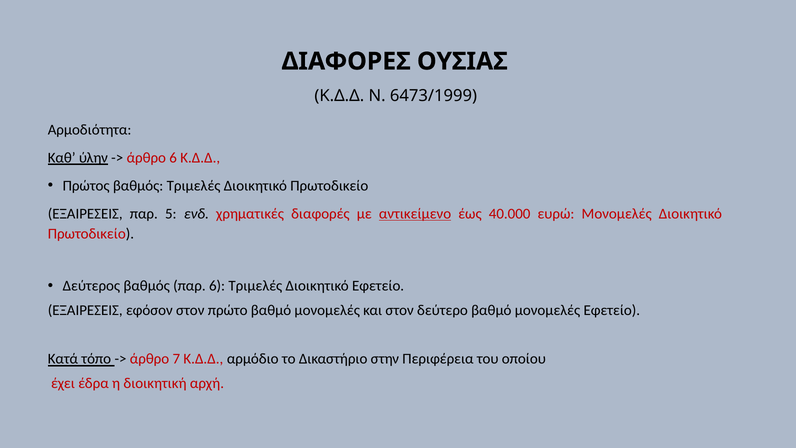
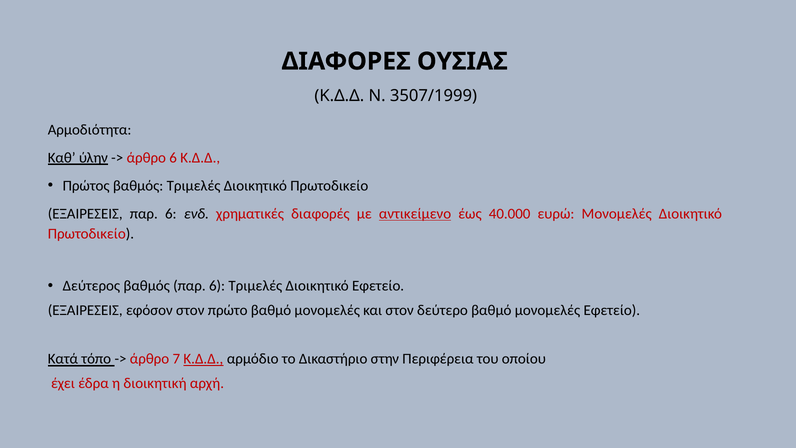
6473/1999: 6473/1999 -> 3507/1999
ΕΞΑΙΡΕΣΕΙΣ παρ 5: 5 -> 6
Κ.Δ.Δ at (203, 359) underline: none -> present
